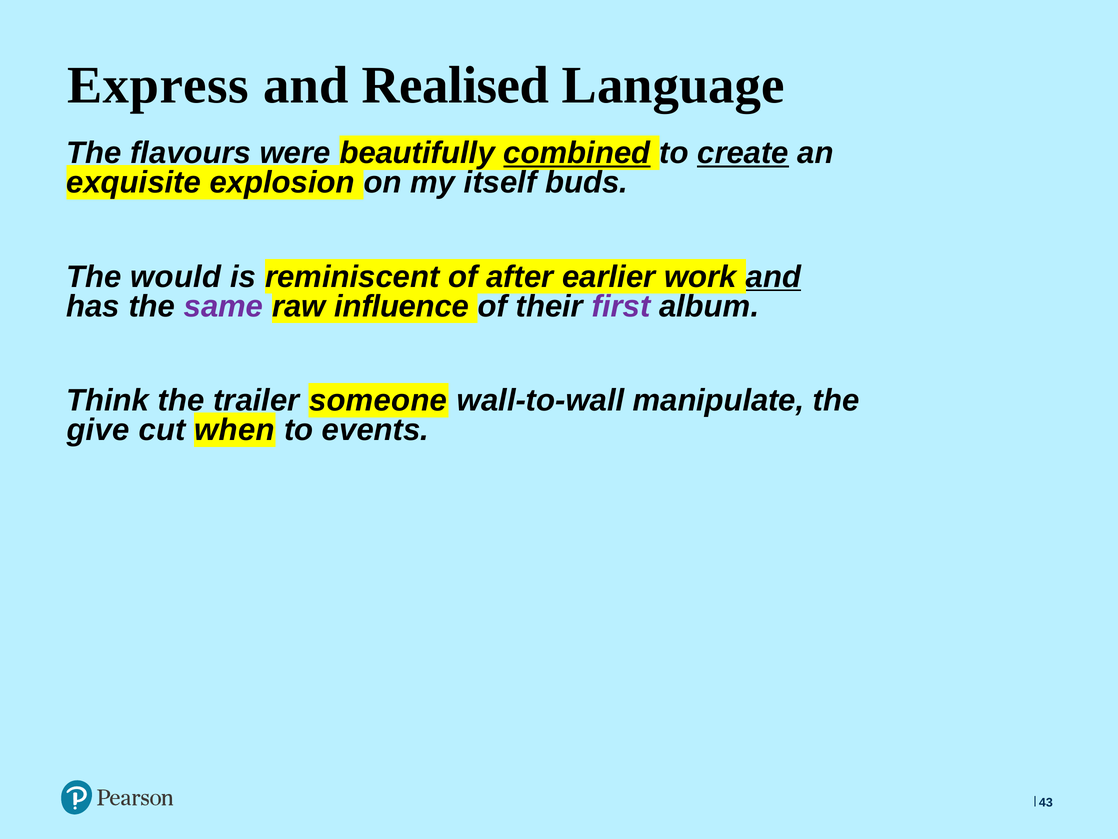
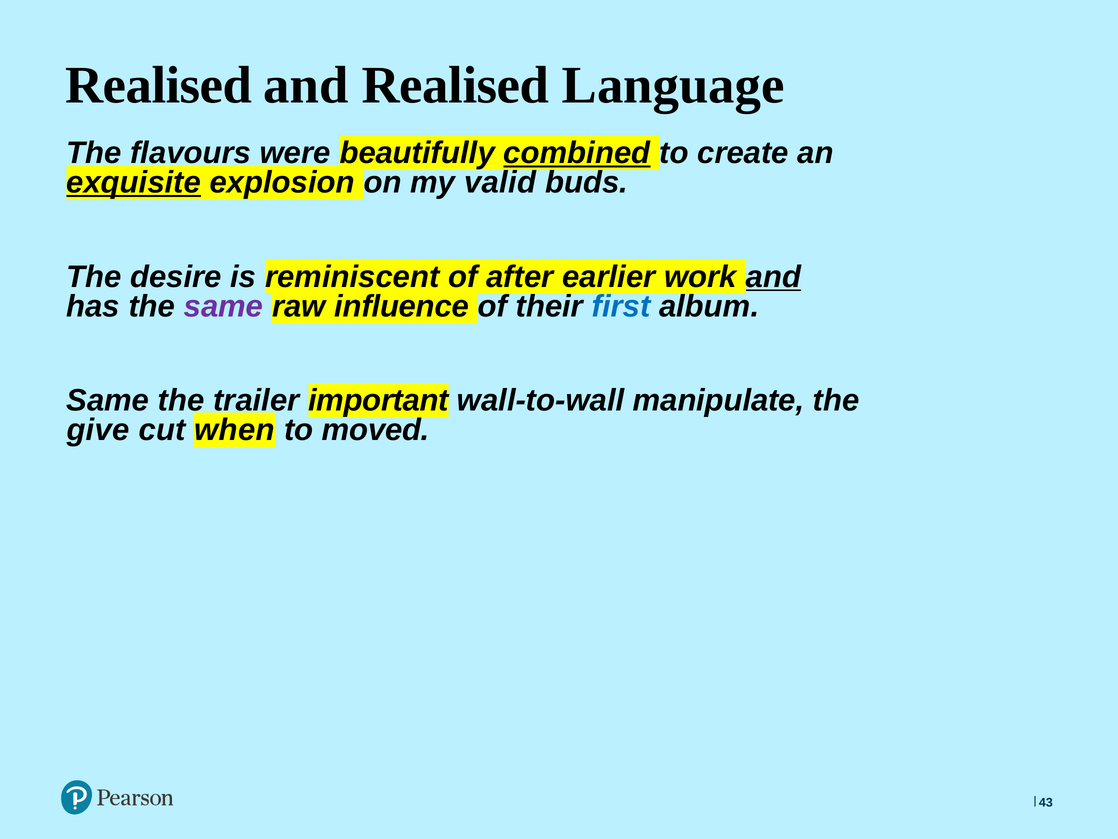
Express at (158, 85): Express -> Realised
create underline: present -> none
exquisite underline: none -> present
itself: itself -> valid
would: would -> desire
first colour: purple -> blue
Think at (108, 400): Think -> Same
someone: someone -> important
events: events -> moved
